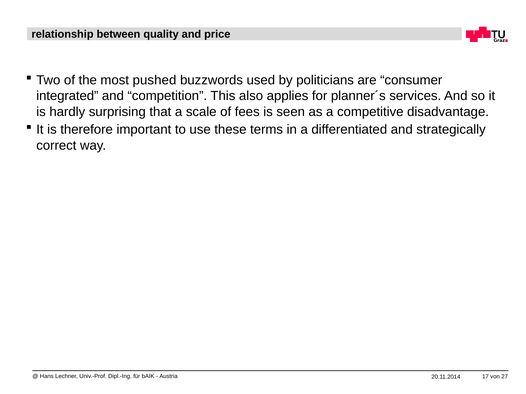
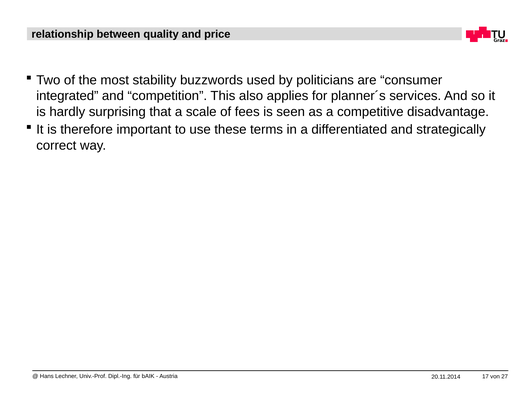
pushed: pushed -> stability
